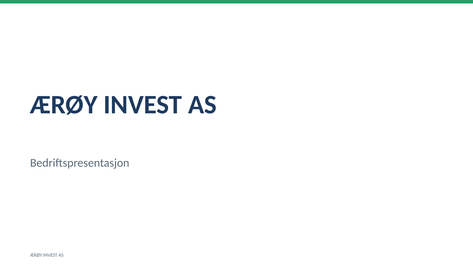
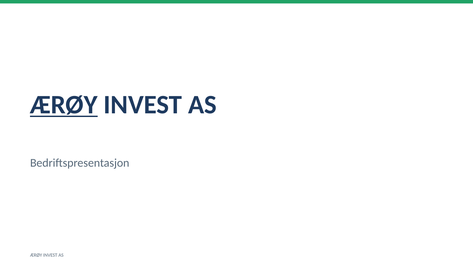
ÆRØY at (64, 105) underline: none -> present
